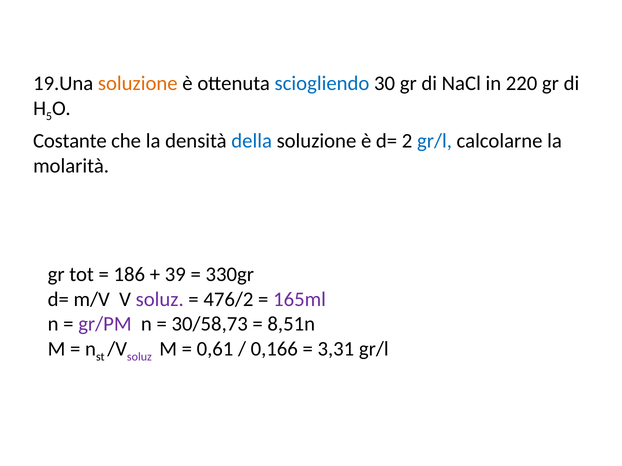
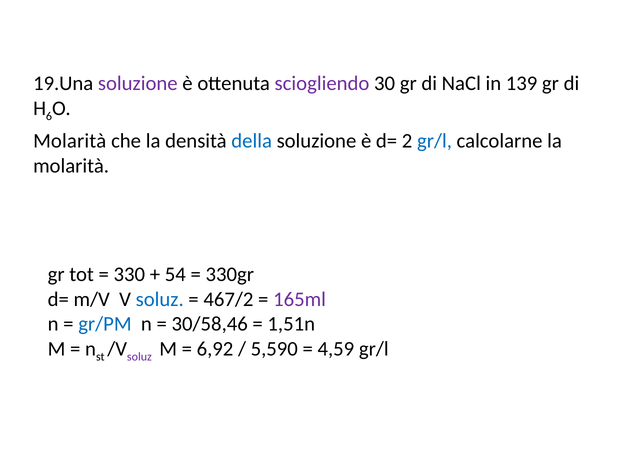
soluzione at (138, 84) colour: orange -> purple
sciogliendo colour: blue -> purple
220: 220 -> 139
5: 5 -> 6
Costante at (70, 141): Costante -> Molarità
186: 186 -> 330
39: 39 -> 54
soluz at (160, 300) colour: purple -> blue
476/2: 476/2 -> 467/2
gr/PM colour: purple -> blue
30/58,73: 30/58,73 -> 30/58,46
8,51n: 8,51n -> 1,51n
0,61: 0,61 -> 6,92
0,166: 0,166 -> 5,590
3,31: 3,31 -> 4,59
